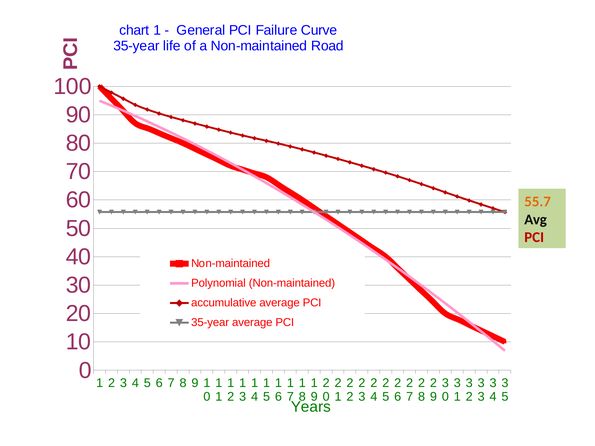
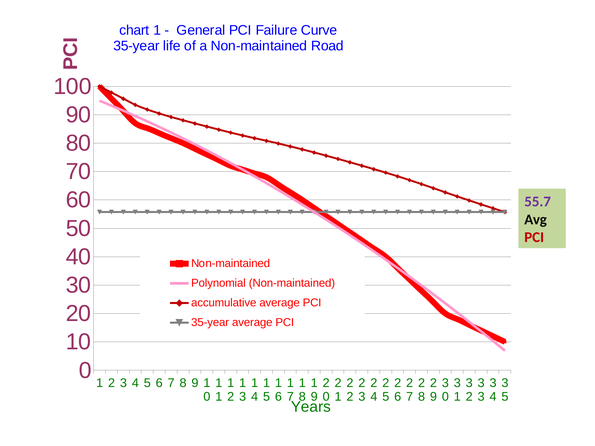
55.7 colour: orange -> purple
